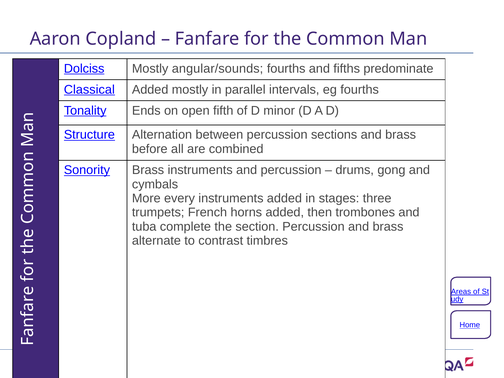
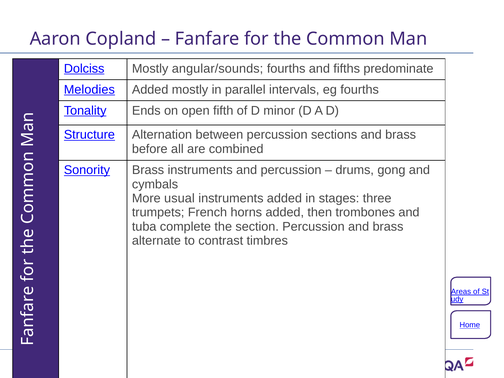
Classical: Classical -> Melodies
every: every -> usual
